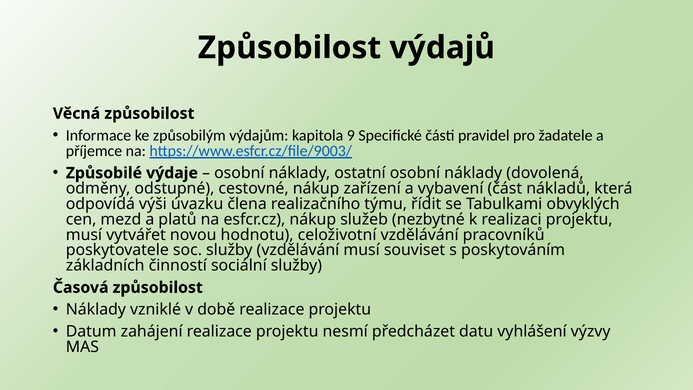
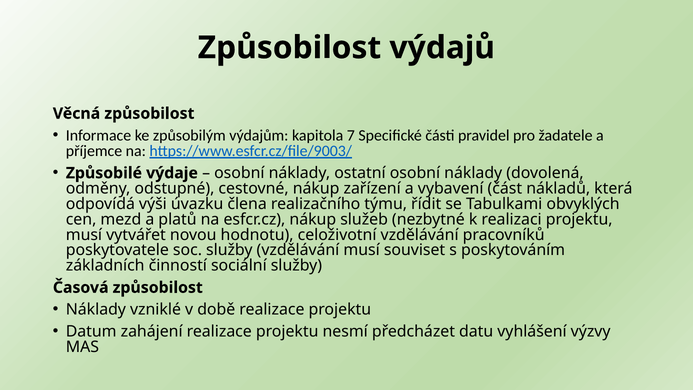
9: 9 -> 7
